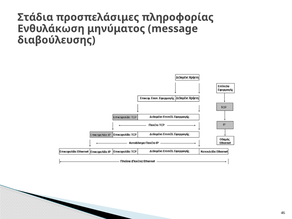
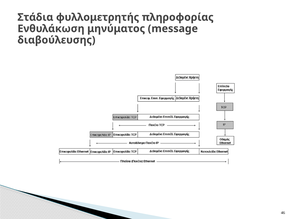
προσπελάσιμες: προσπελάσιμες -> φυλλομετρητής
